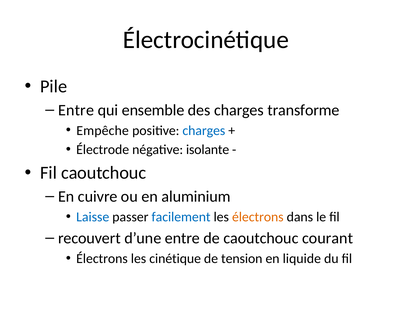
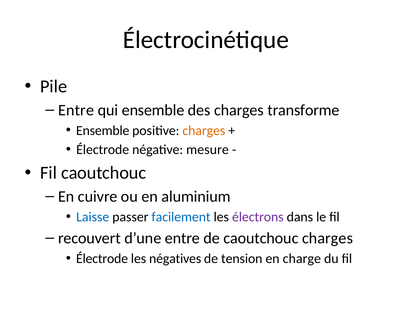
Empêche at (103, 131): Empêche -> Ensemble
charges at (204, 131) colour: blue -> orange
isolante: isolante -> mesure
électrons at (258, 217) colour: orange -> purple
caoutchouc courant: courant -> charges
Électrons at (102, 259): Électrons -> Électrode
cinétique: cinétique -> négatives
liquide: liquide -> charge
